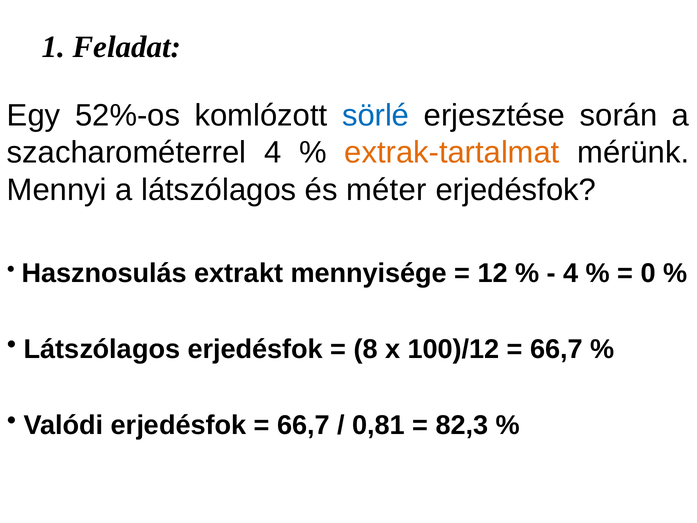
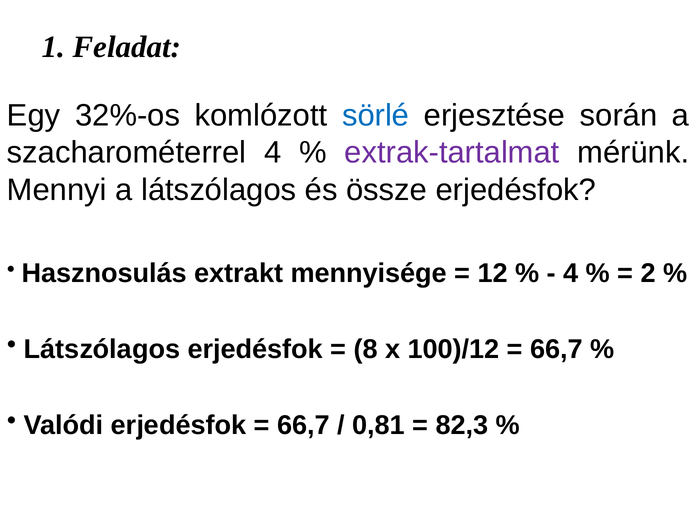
52%-os: 52%-os -> 32%-os
extrak-tartalmat colour: orange -> purple
méter: méter -> össze
0: 0 -> 2
